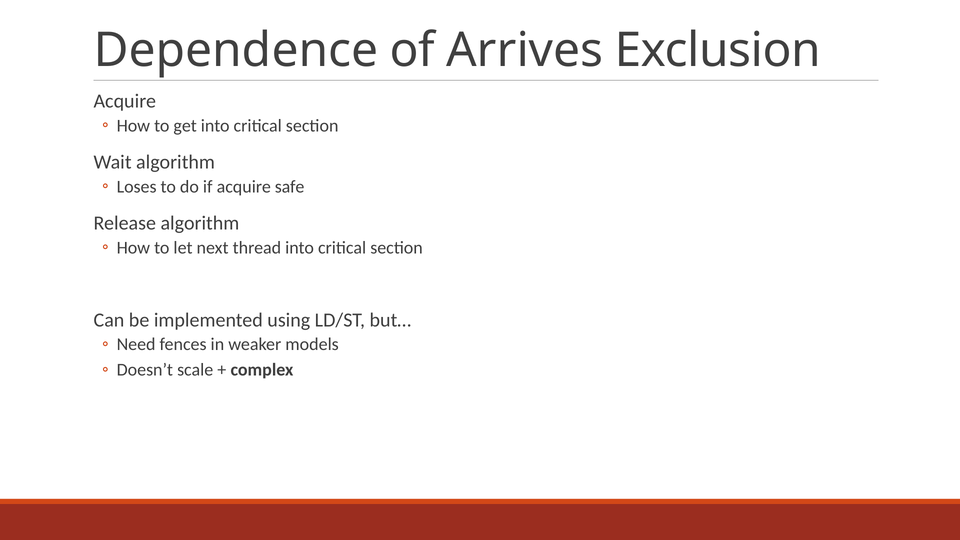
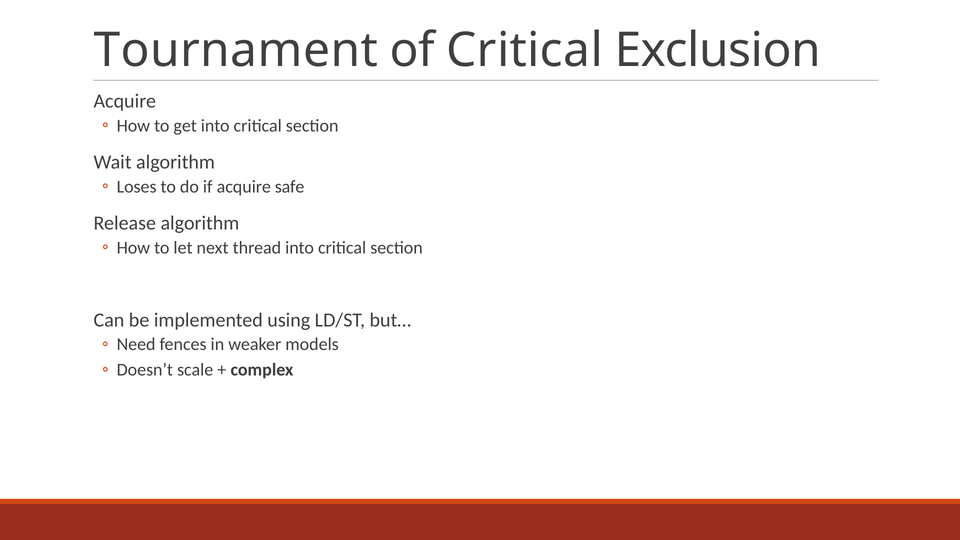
Dependence: Dependence -> Tournament
of Arrives: Arrives -> Critical
